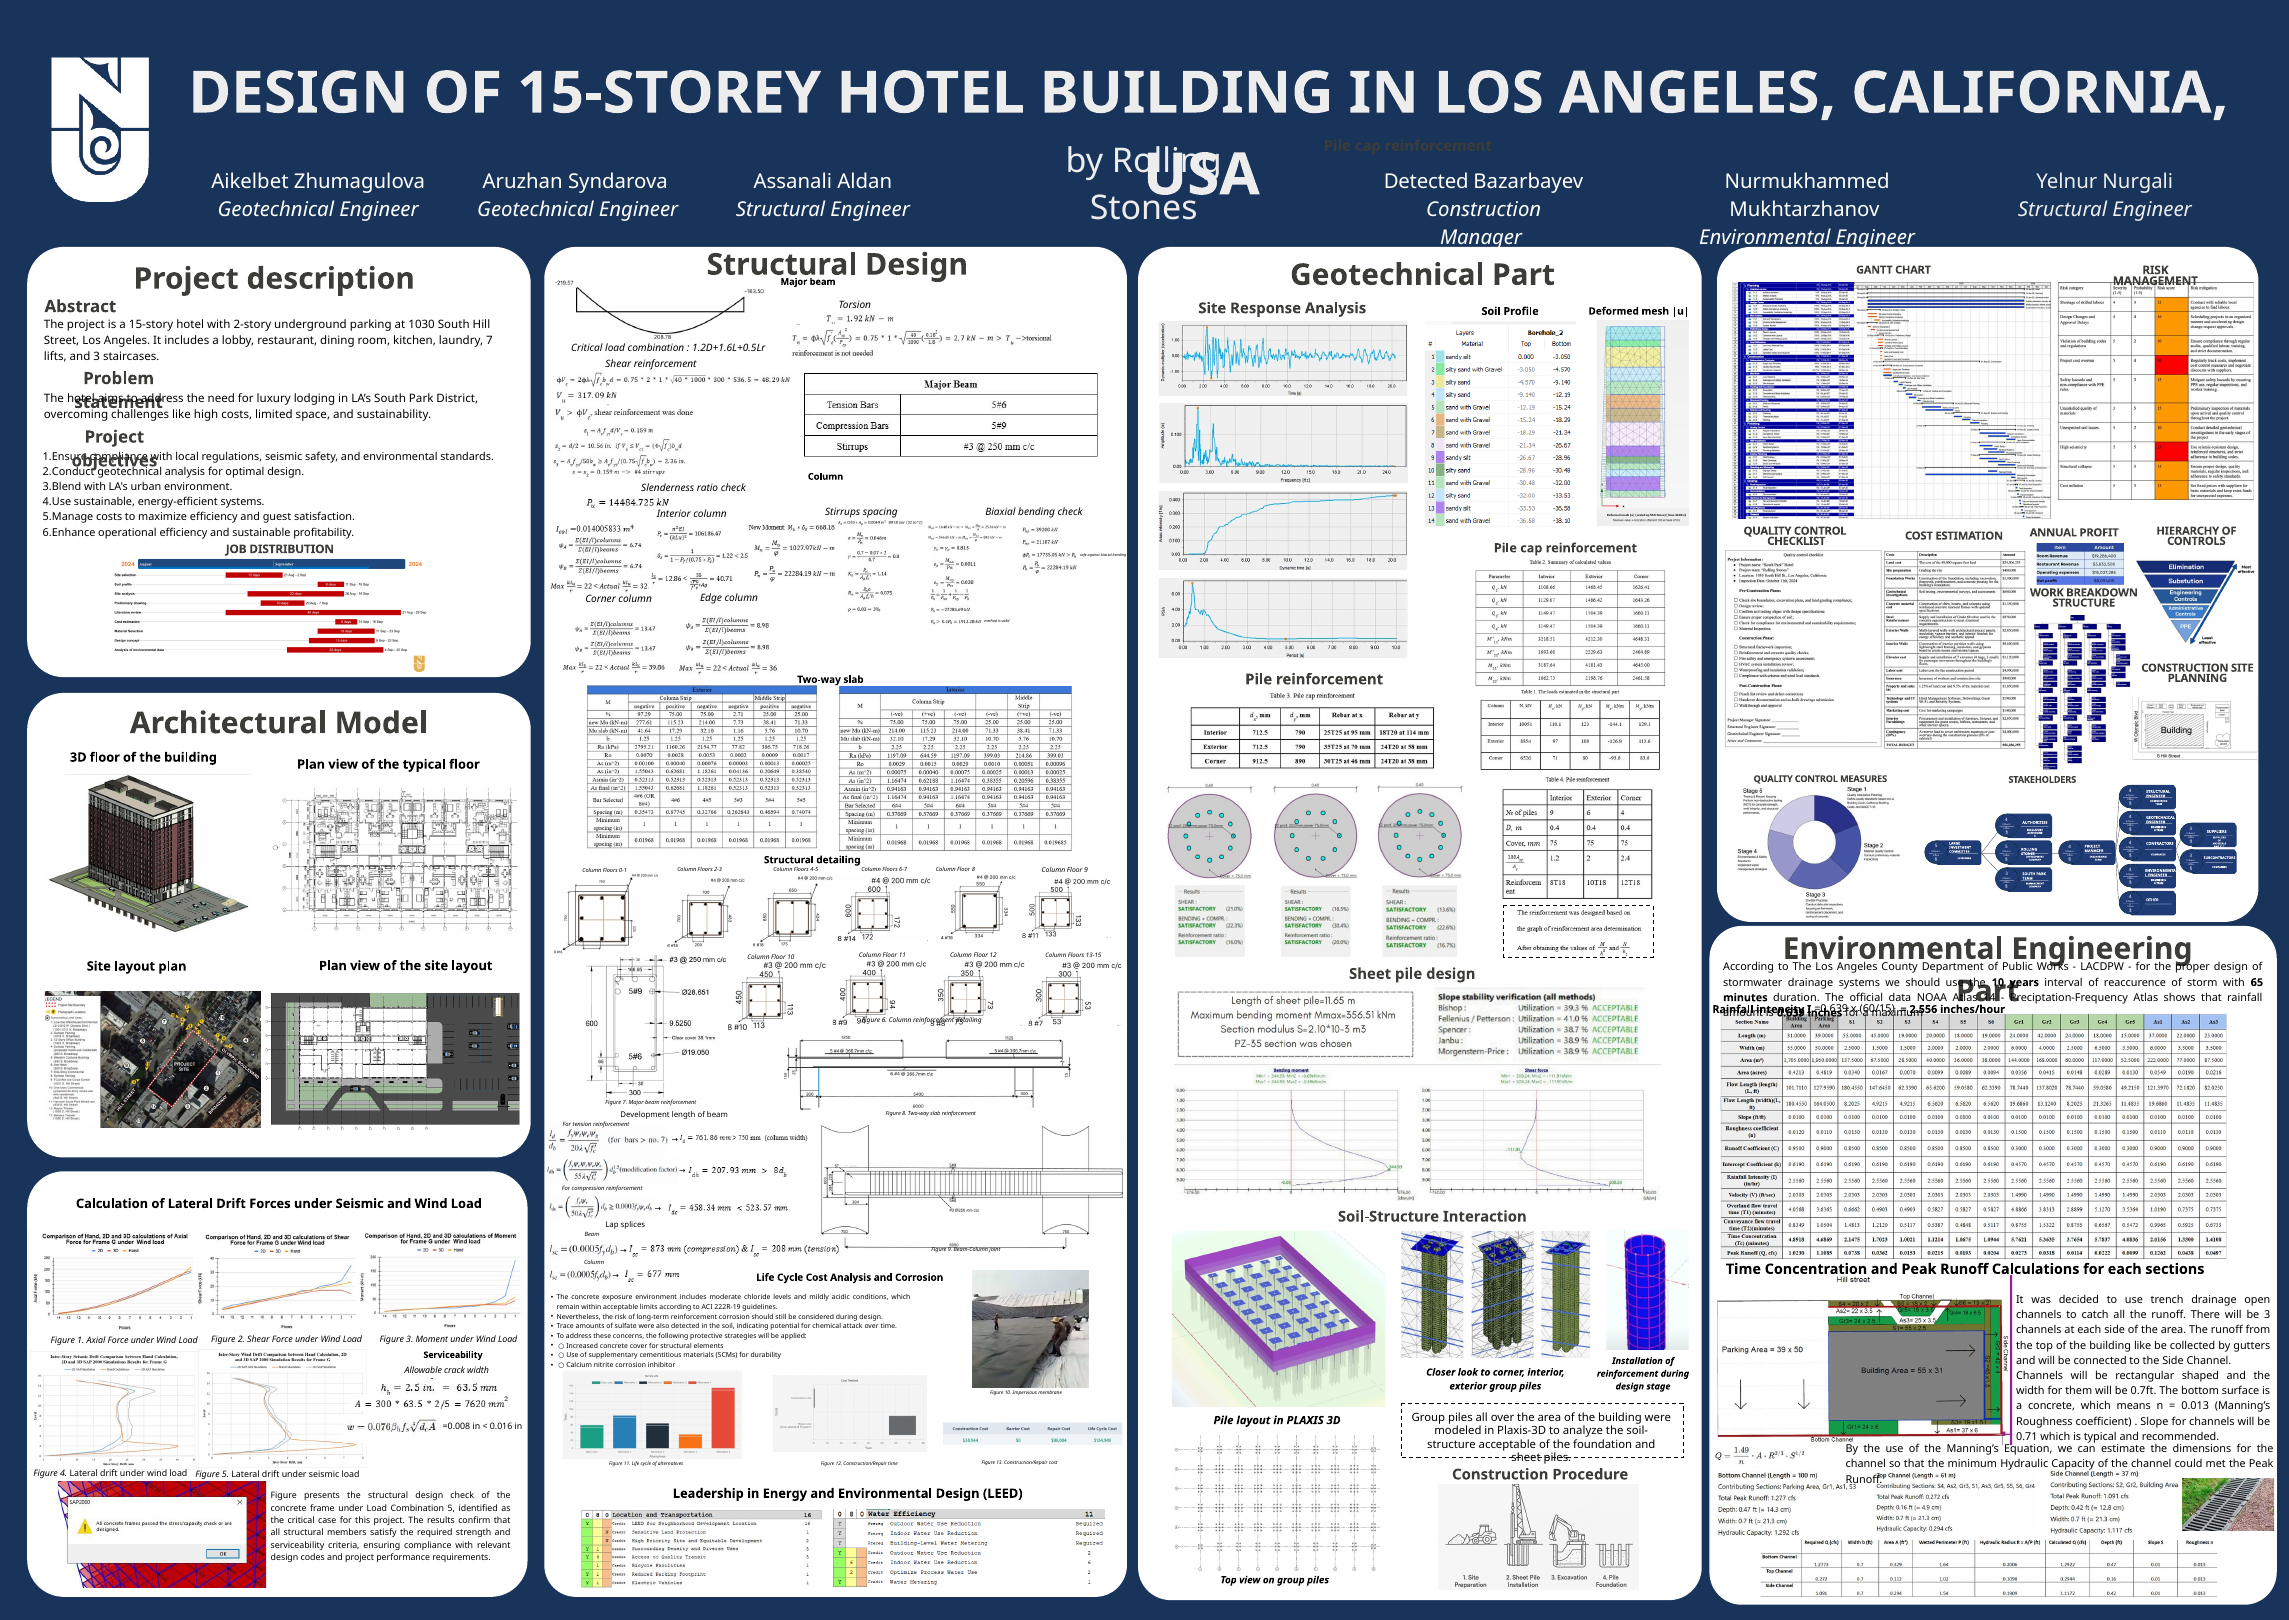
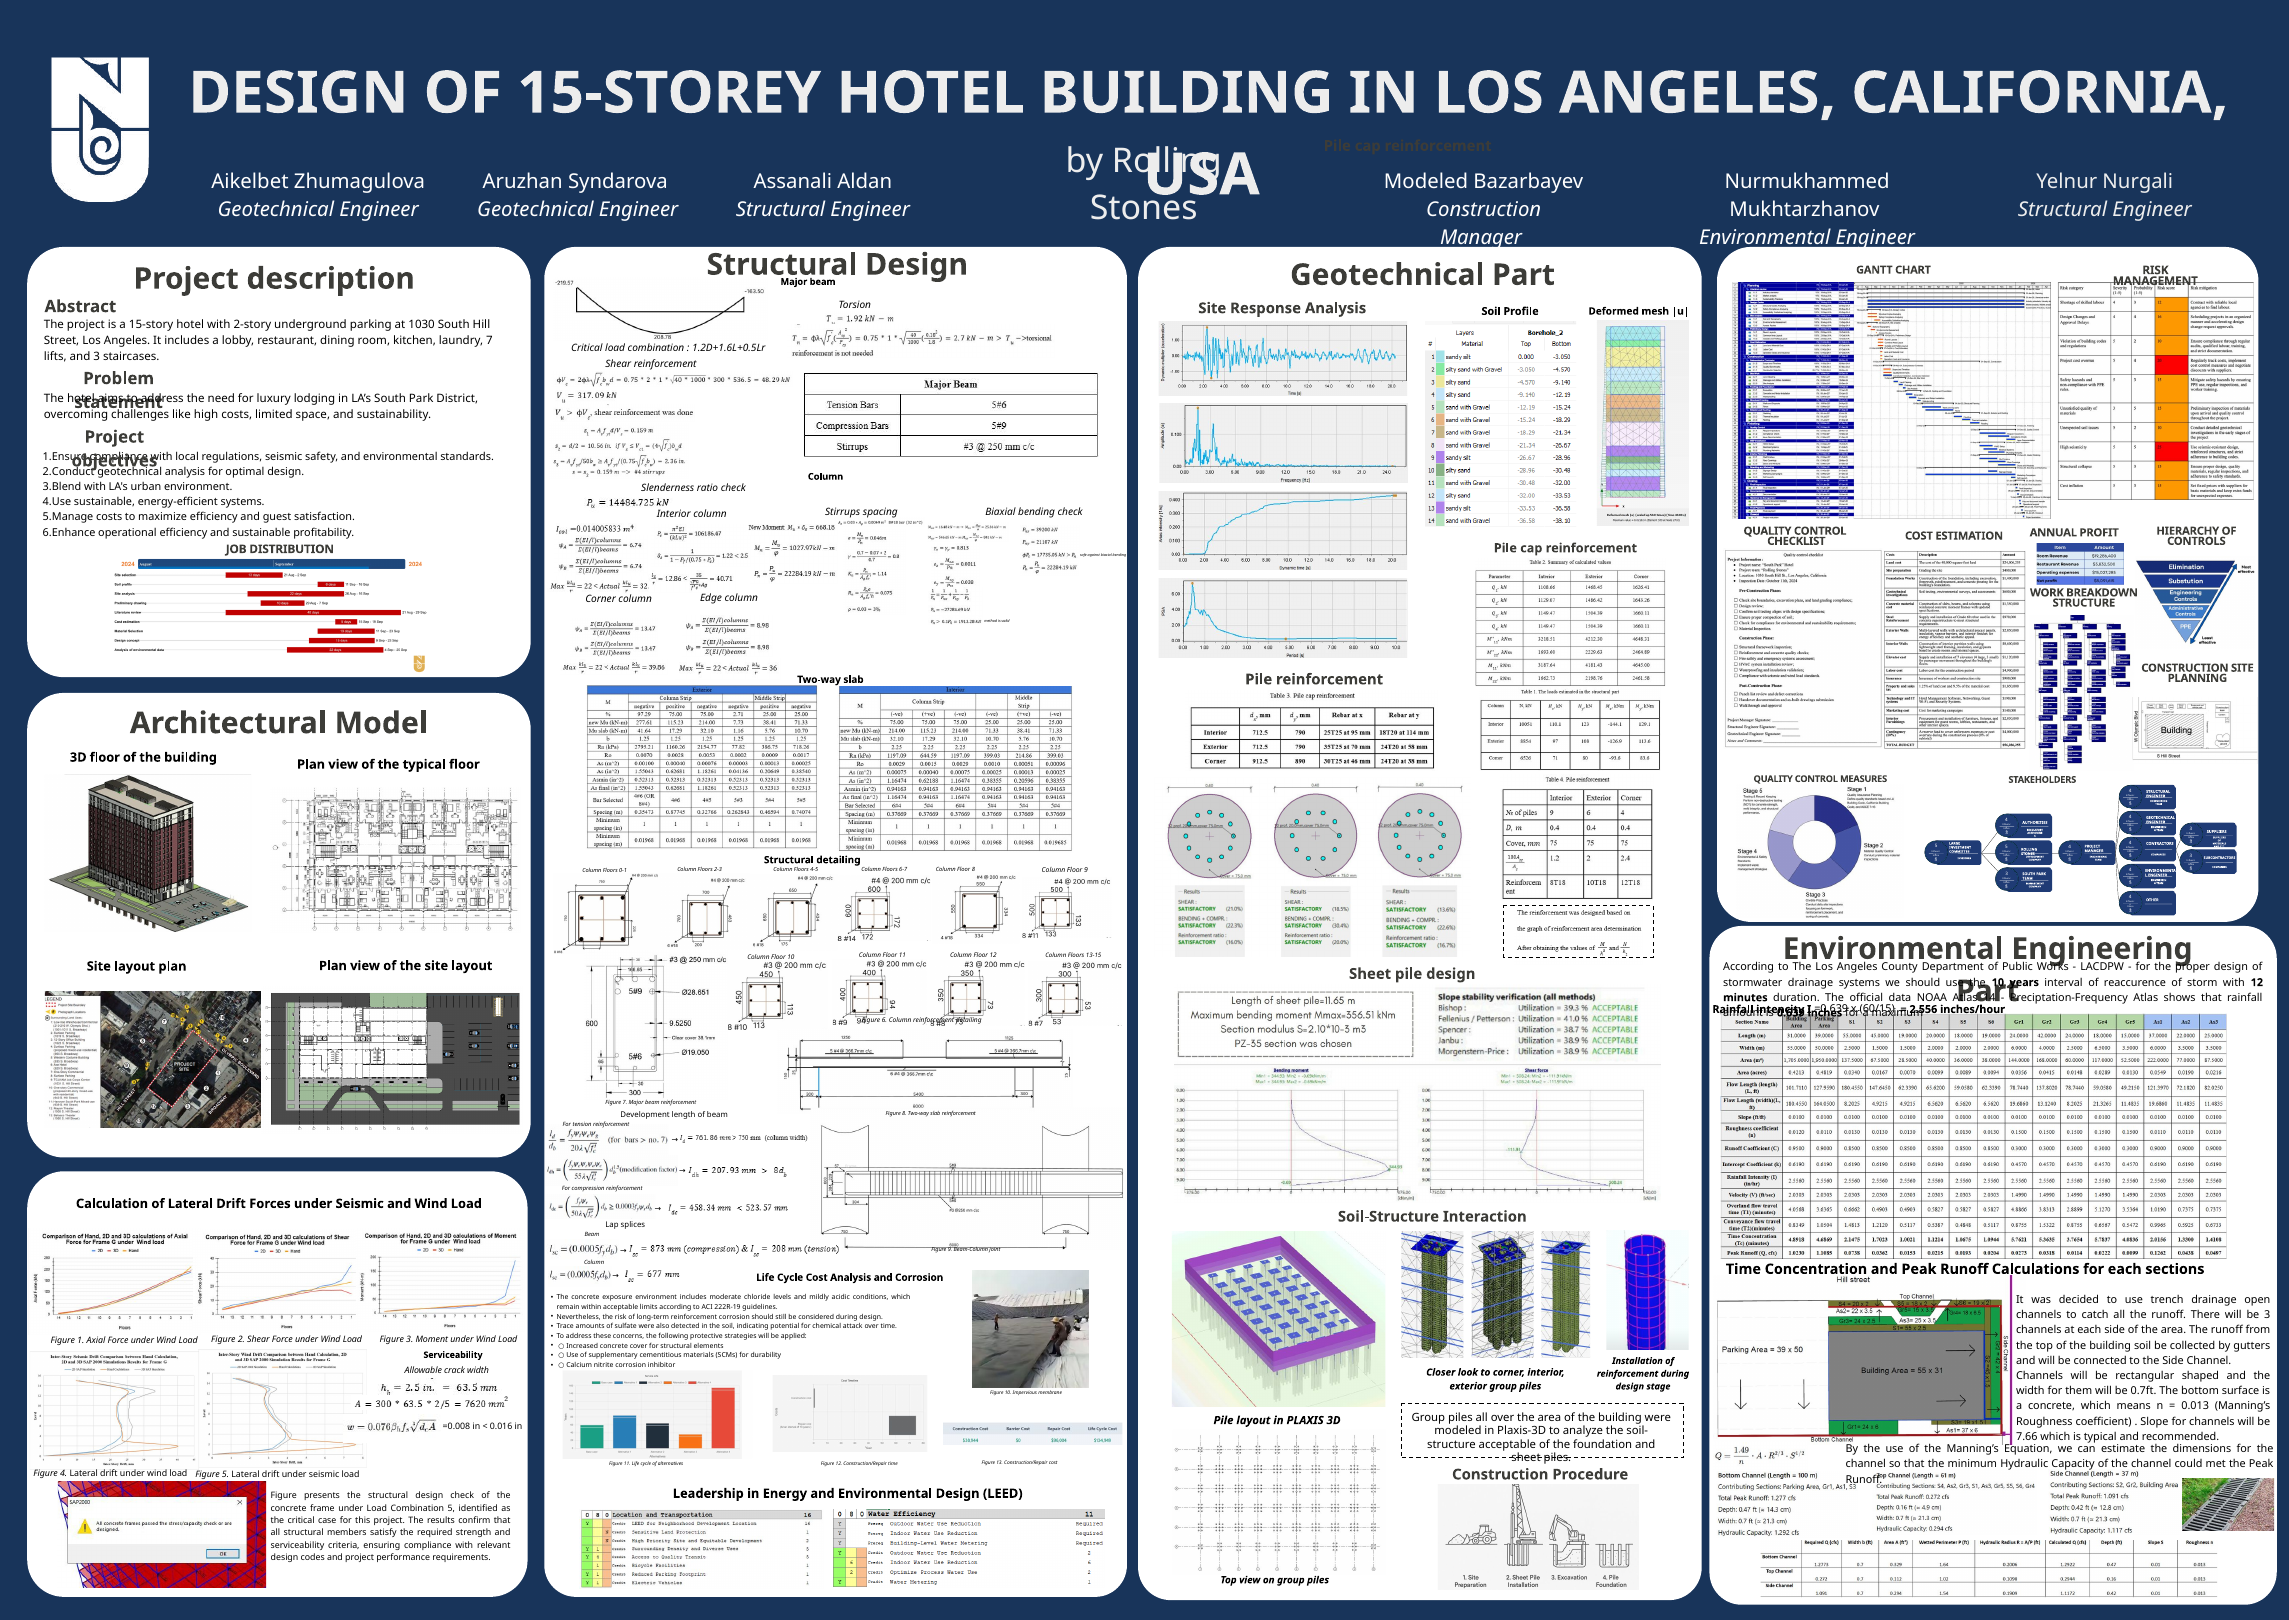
Detected at (1426, 182): Detected -> Modeled
with 65: 65 -> 12
building like: like -> soil
0.71: 0.71 -> 7.66
